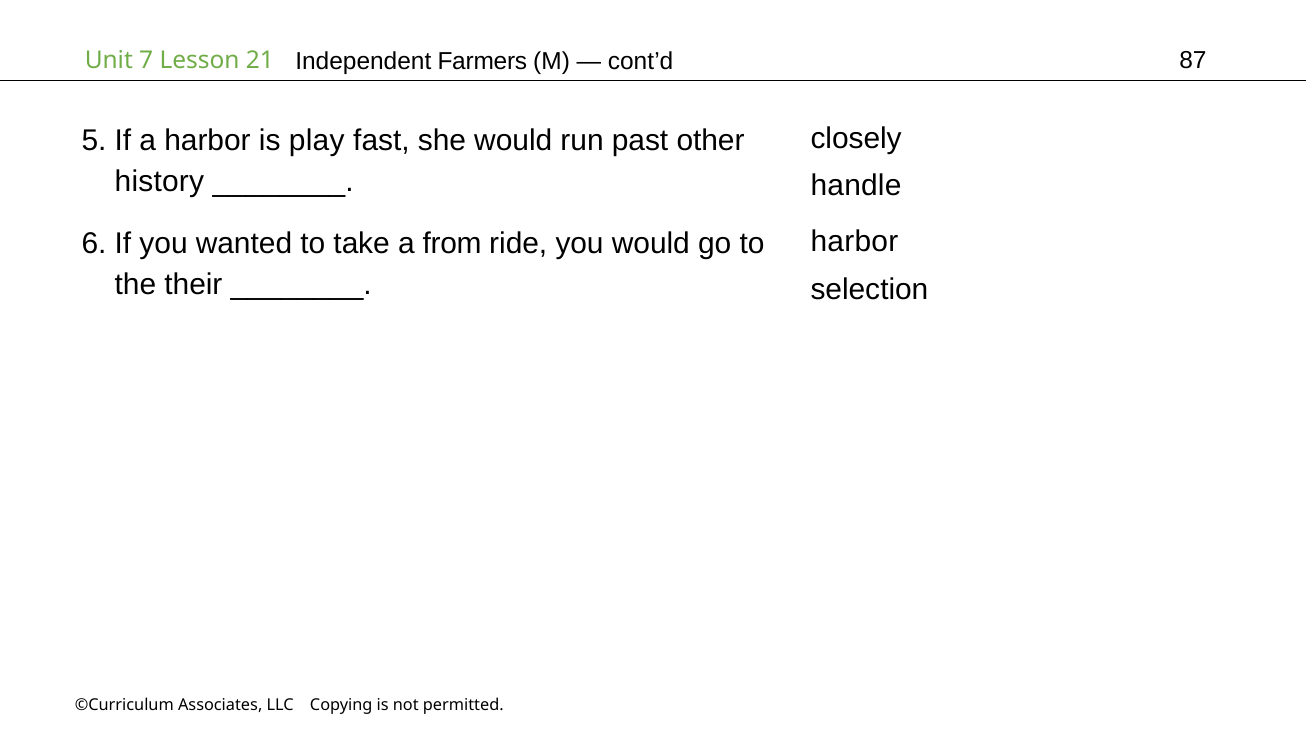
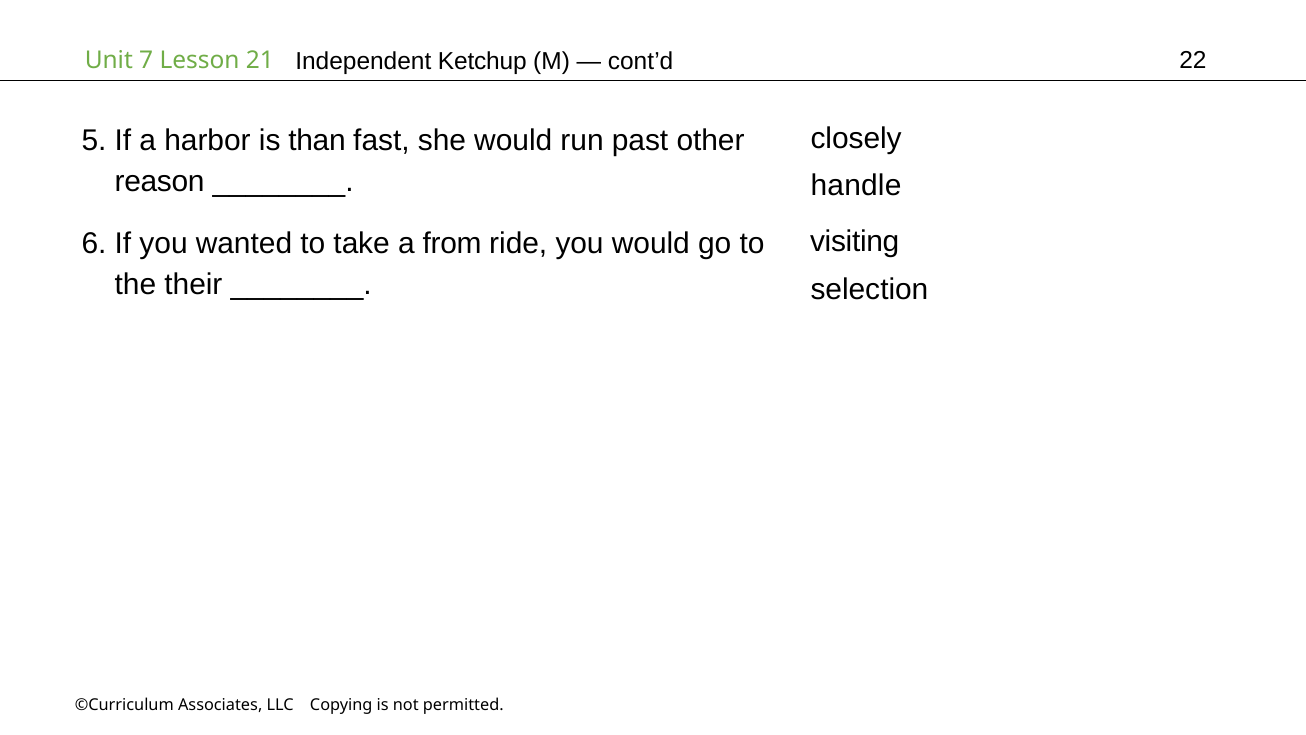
Farmers: Farmers -> Ketchup
87: 87 -> 22
play: play -> than
history: history -> reason
harbor at (854, 242): harbor -> visiting
